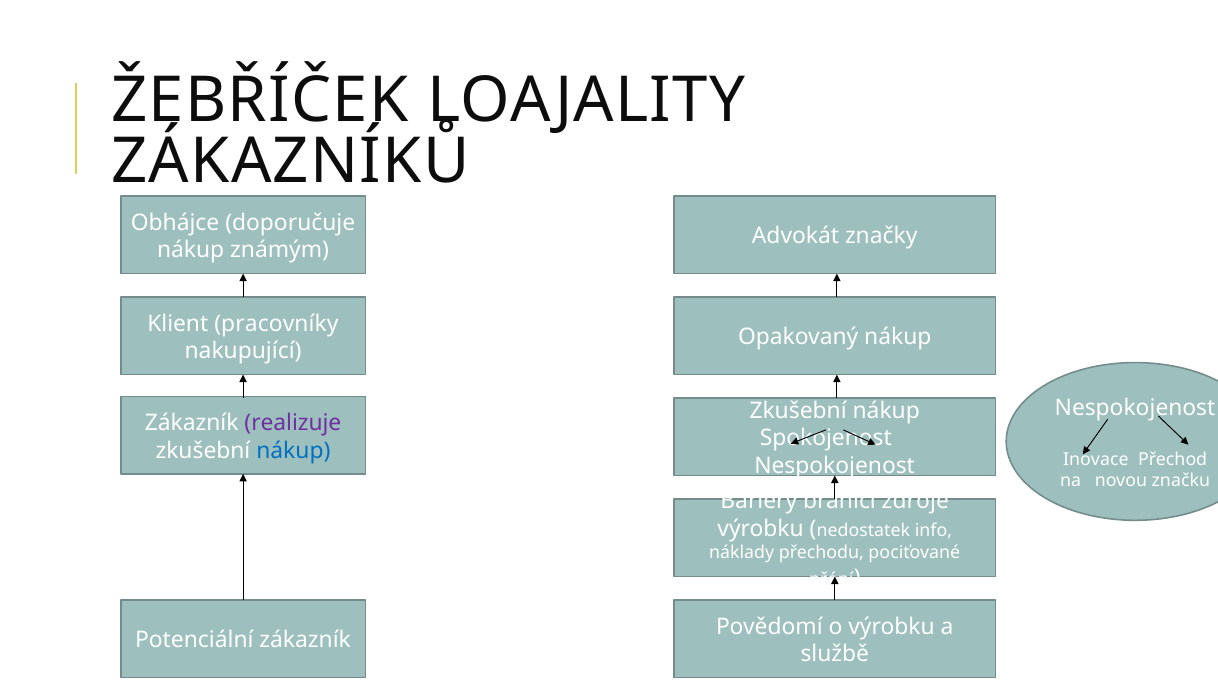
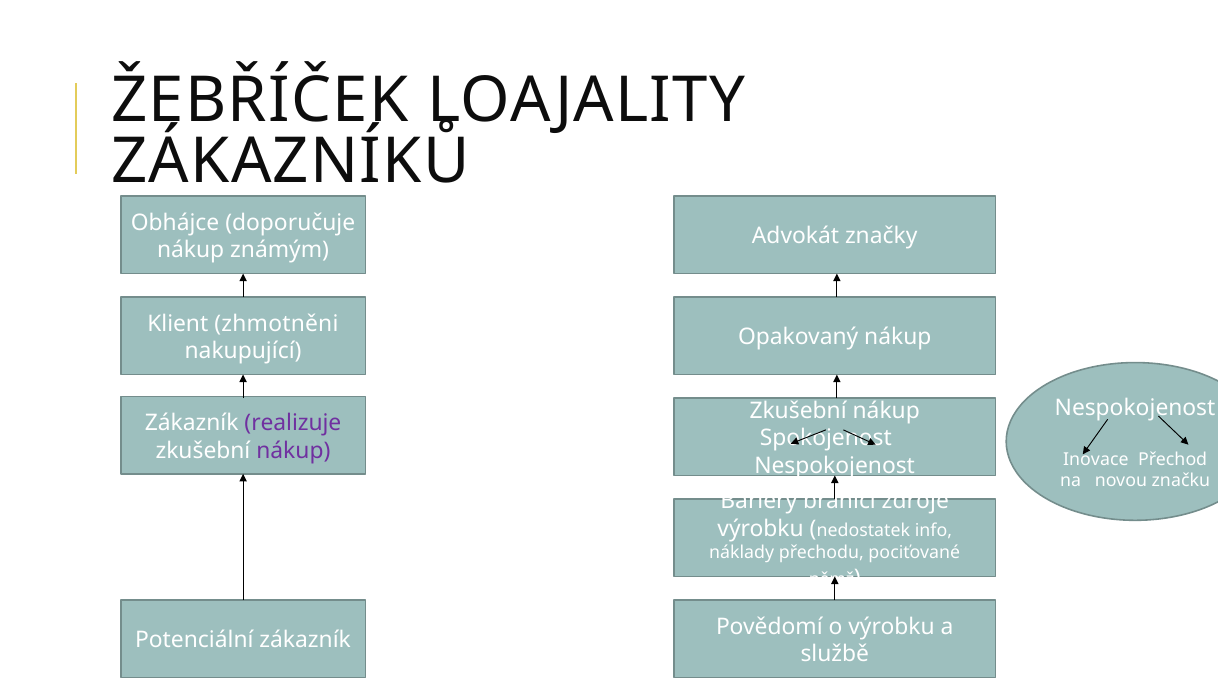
pracovníky: pracovníky -> zhmotněni
nákup at (293, 451) colour: blue -> purple
přání: přání -> němž
